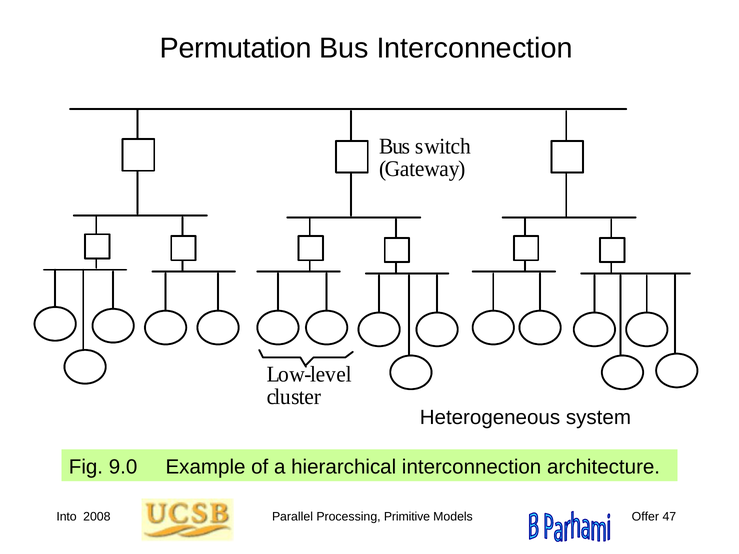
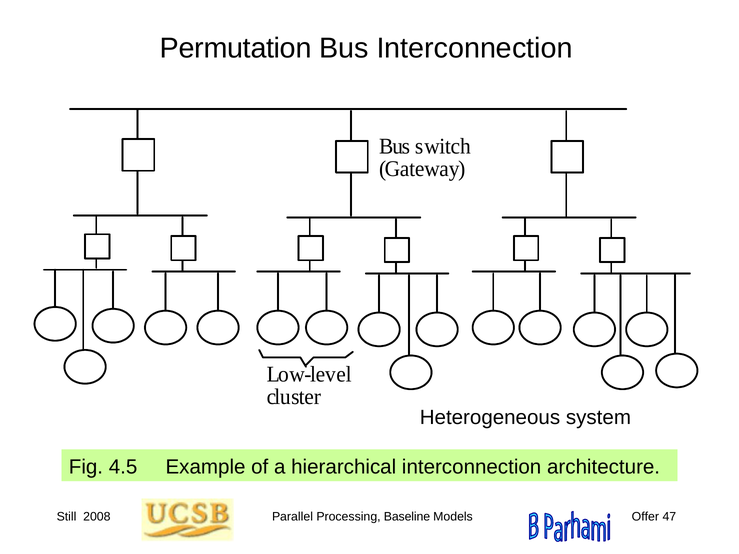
9.0: 9.0 -> 4.5
Into: Into -> Still
Primitive: Primitive -> Baseline
